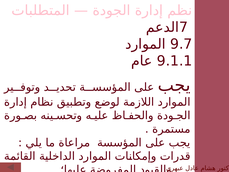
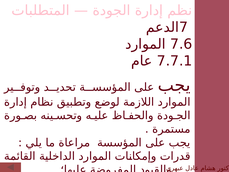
9.7: 9.7 -> 7.6
9.1.1: 9.1.1 -> 7.7.1
